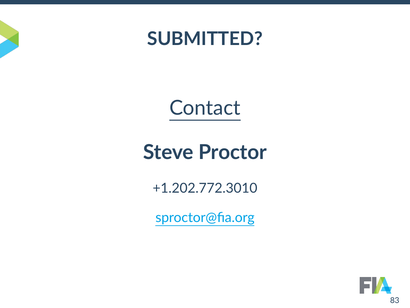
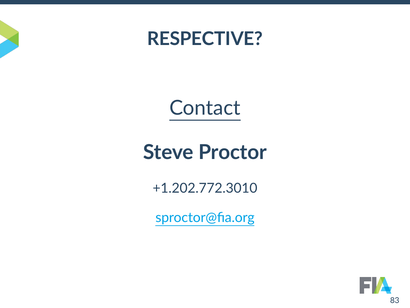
SUBMITTED: SUBMITTED -> RESPECTIVE
